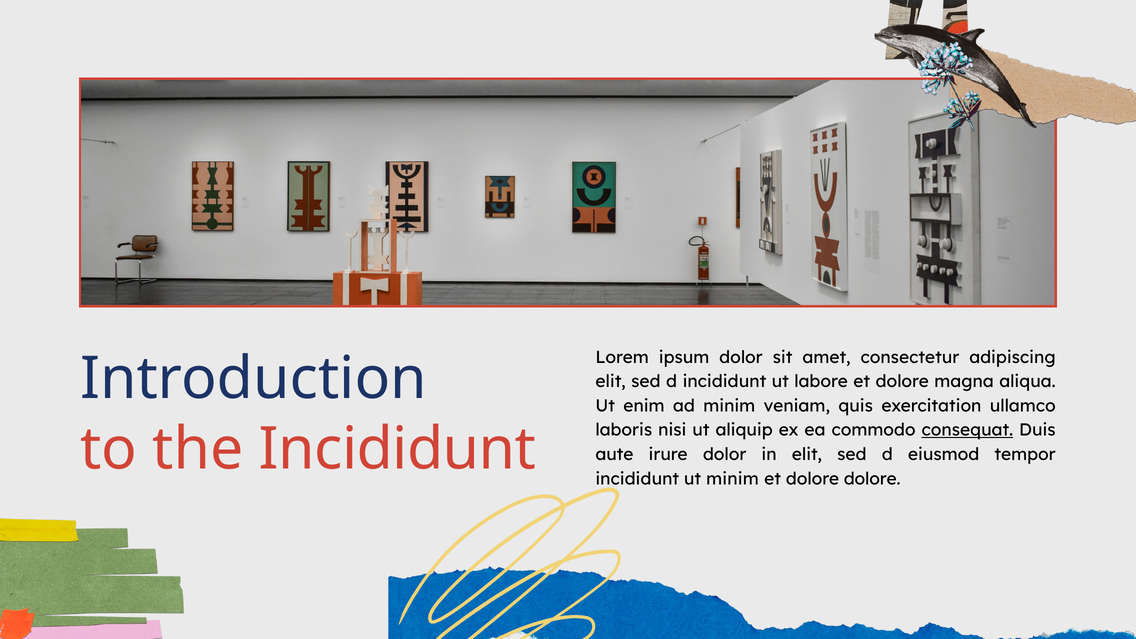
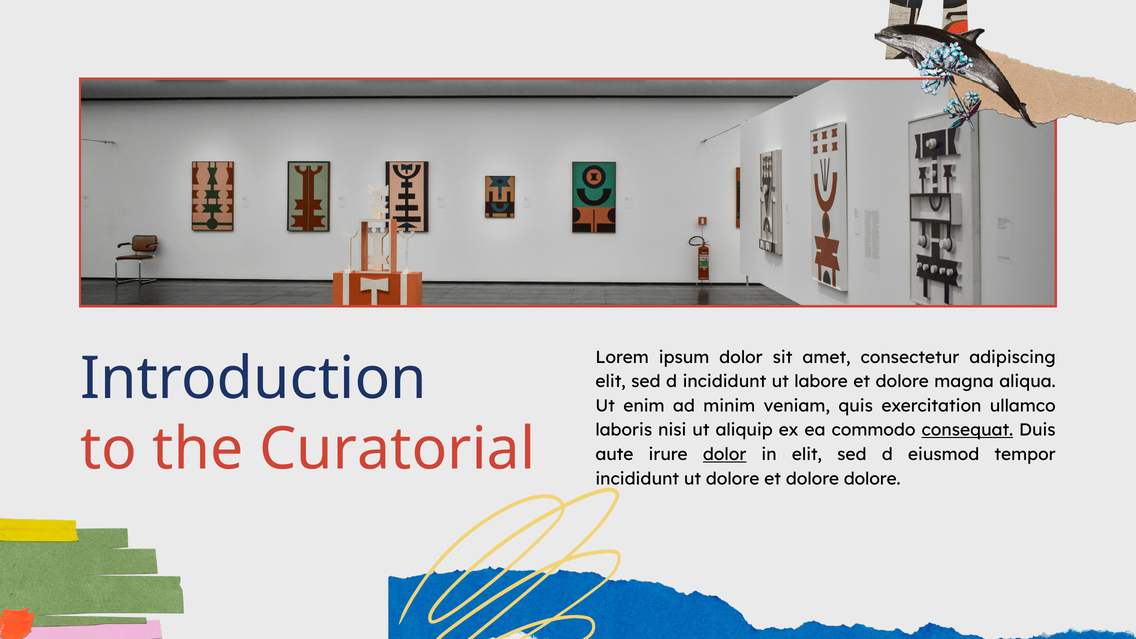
the Incididunt: Incididunt -> Curatorial
dolor at (725, 455) underline: none -> present
ut minim: minim -> dolore
